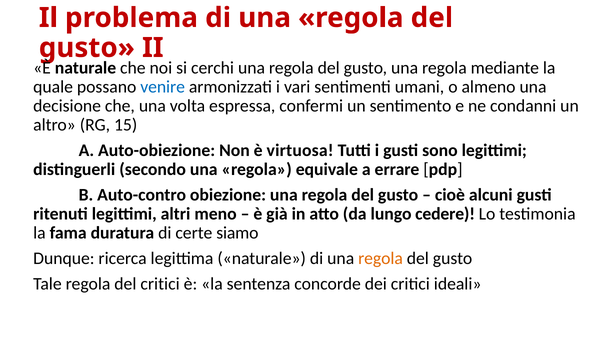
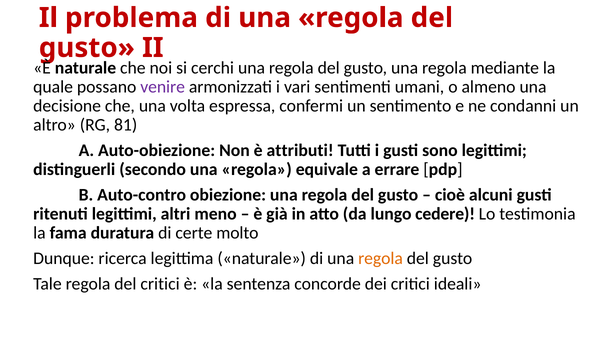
venire colour: blue -> purple
15: 15 -> 81
virtuosa: virtuosa -> attributi
siamo: siamo -> molto
